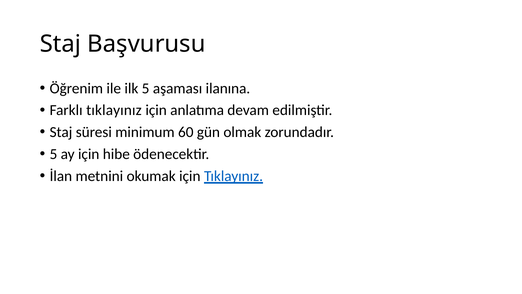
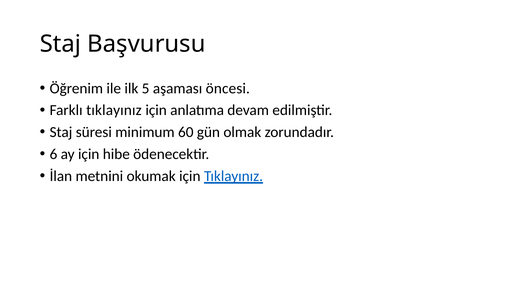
ilanına: ilanına -> öncesi
5 at (53, 154): 5 -> 6
